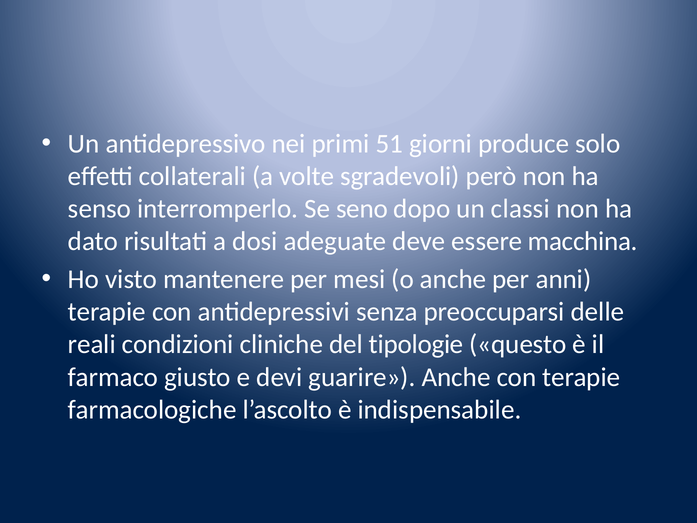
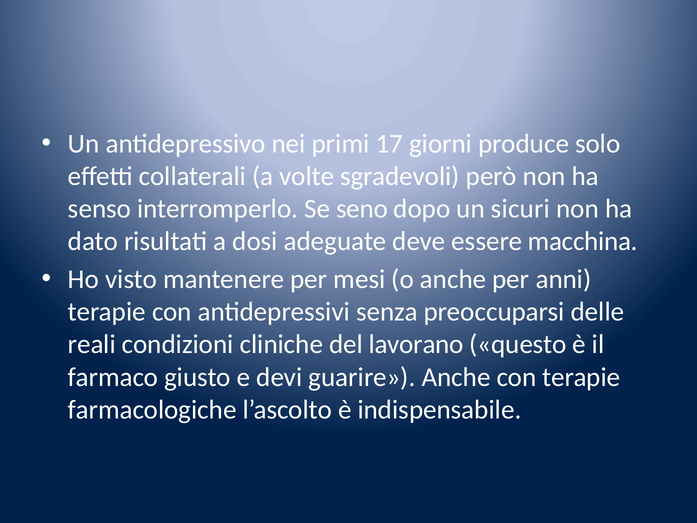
51: 51 -> 17
classi: classi -> sicuri
tipologie: tipologie -> lavorano
